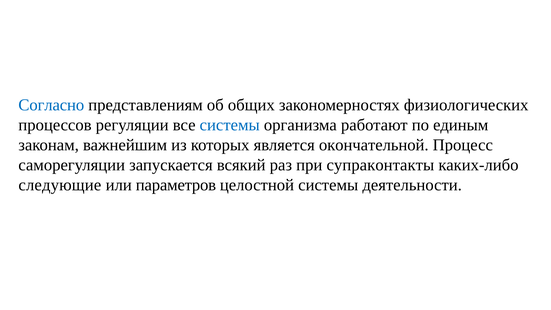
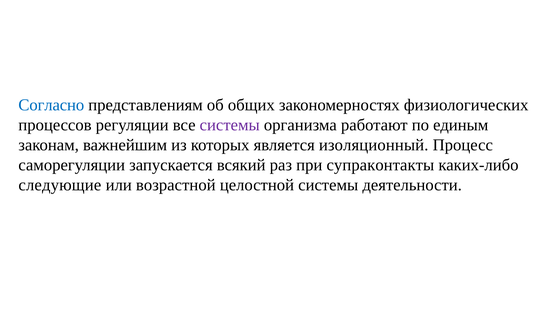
системы at (230, 125) colour: blue -> purple
окончательной: окончательной -> изоляционный
параметров: параметров -> возрастной
